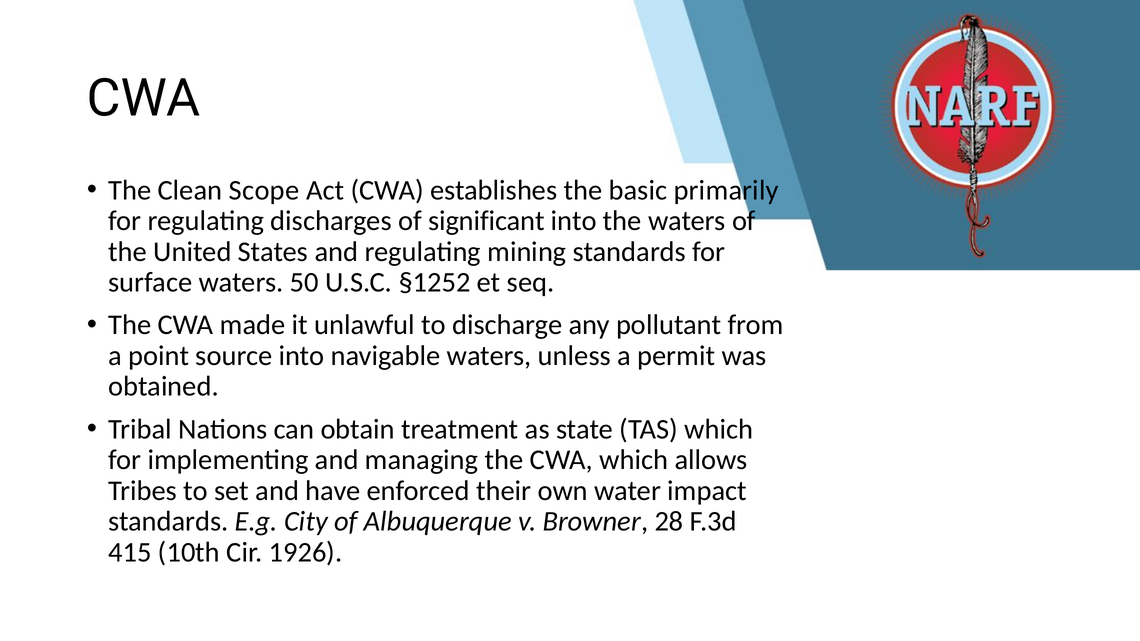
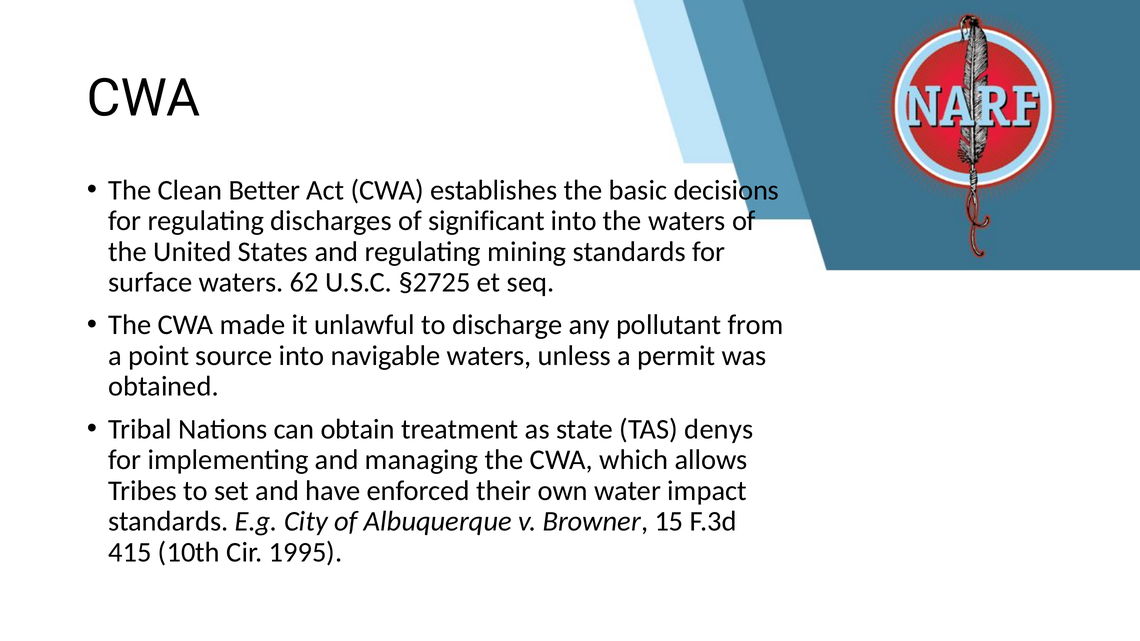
Scope: Scope -> Better
primarily: primarily -> decisions
50: 50 -> 62
§1252: §1252 -> §2725
TAS which: which -> denys
28: 28 -> 15
1926: 1926 -> 1995
